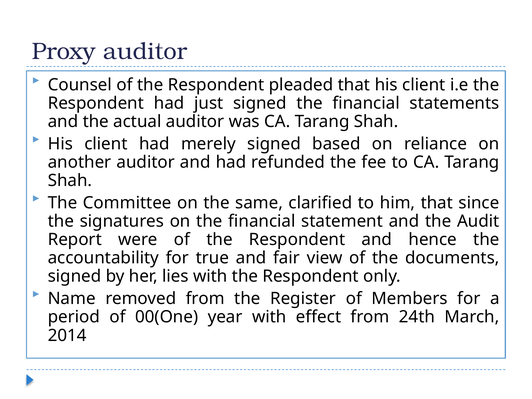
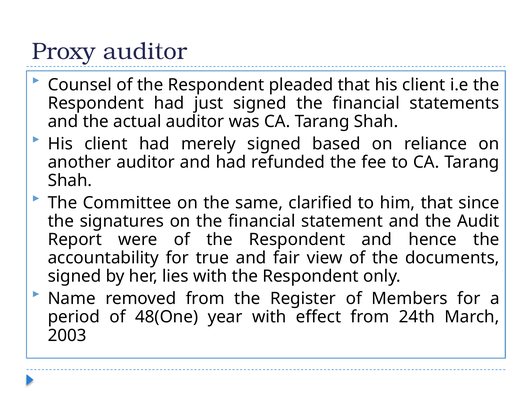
00(One: 00(One -> 48(One
2014: 2014 -> 2003
